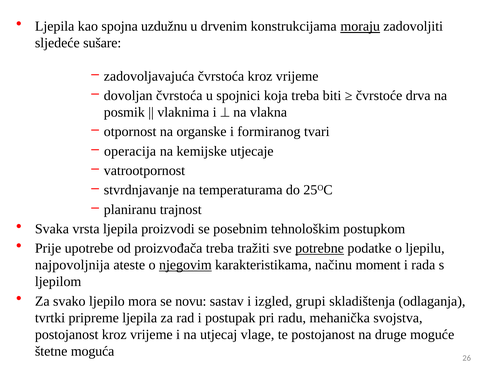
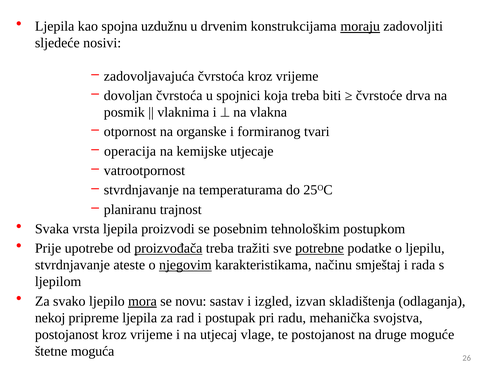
sušare: sušare -> nosivi
proizvođača underline: none -> present
najpovoljnija at (72, 266): najpovoljnija -> stvrdnjavanje
moment: moment -> smještaj
mora underline: none -> present
grupi: grupi -> izvan
tvrtki: tvrtki -> nekoj
